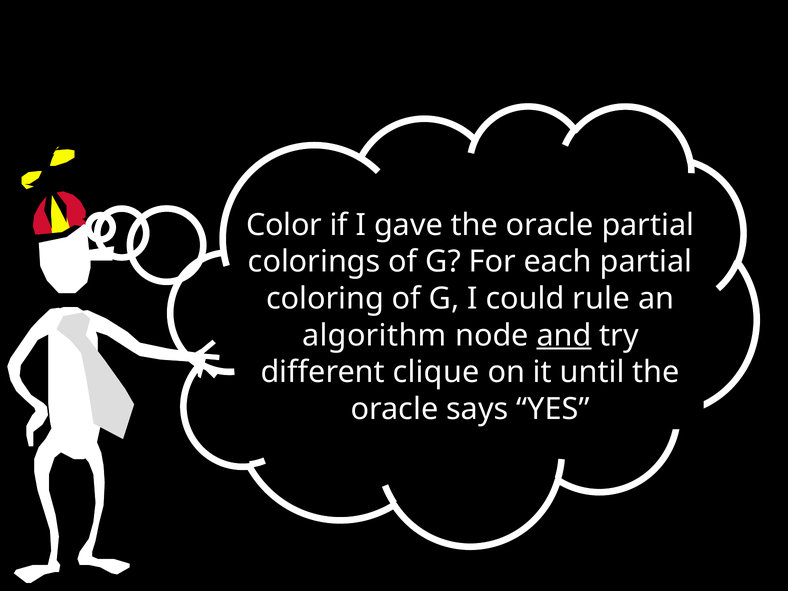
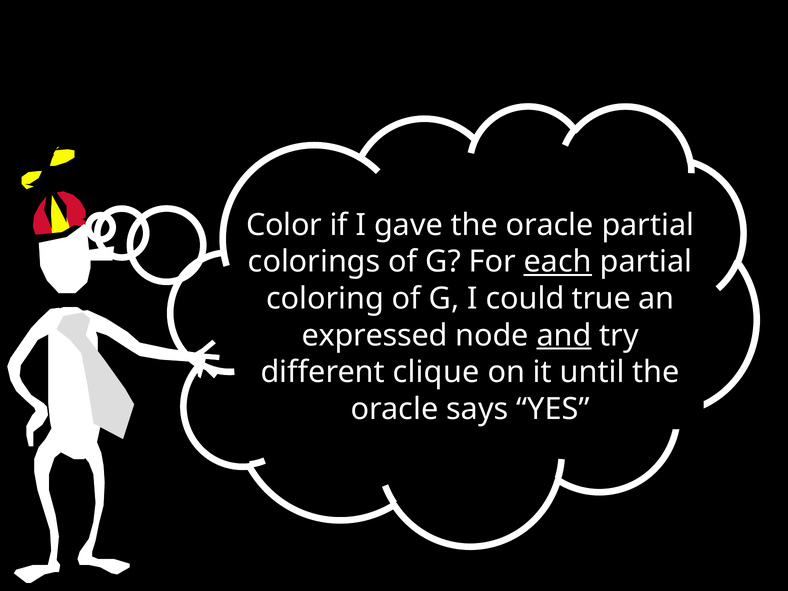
each underline: none -> present
rule: rule -> true
algorithm: algorithm -> expressed
